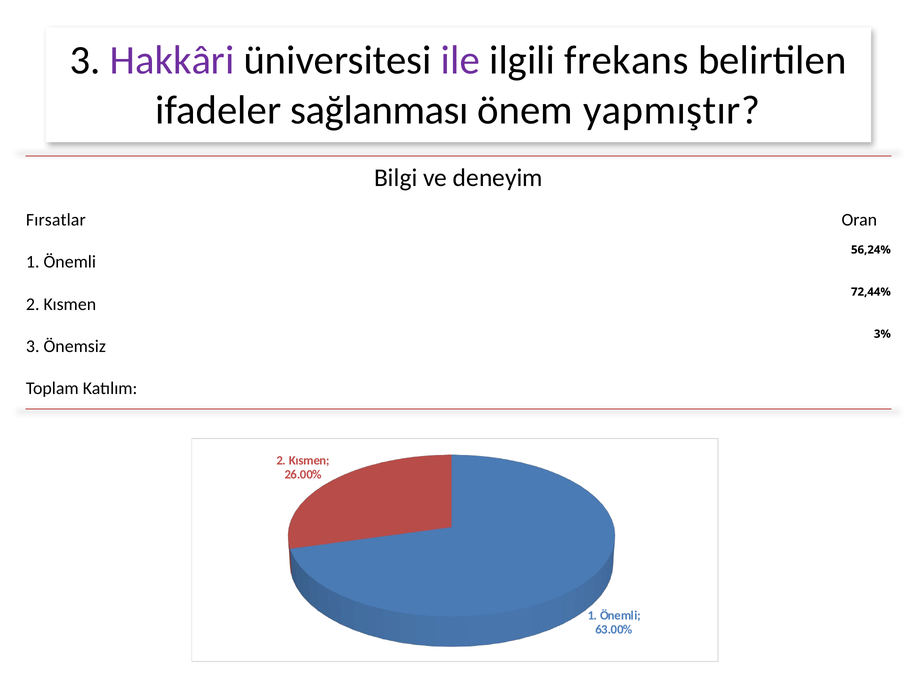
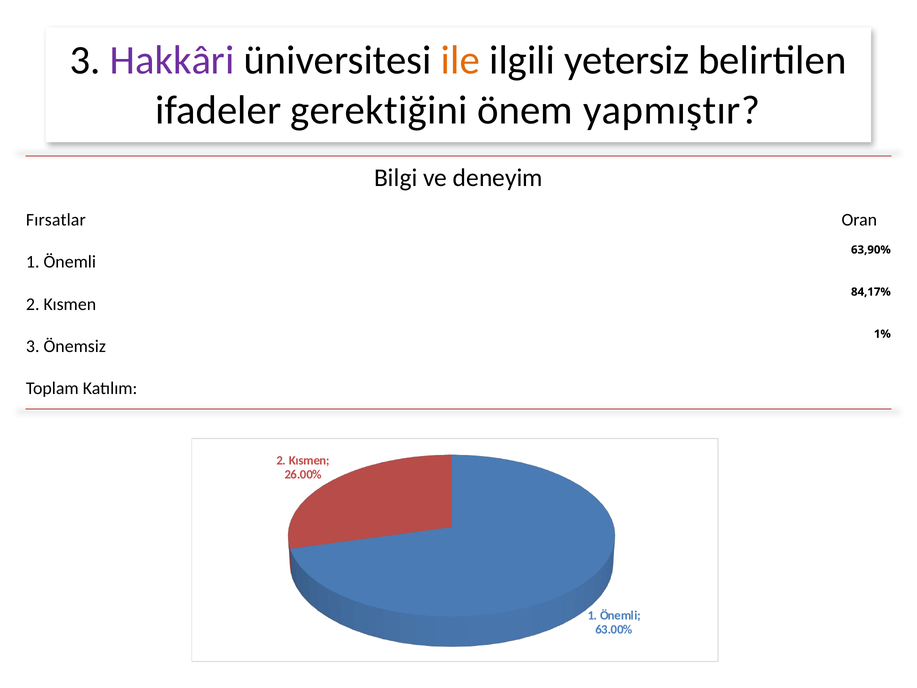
ile colour: purple -> orange
frekans: frekans -> yetersiz
sağlanması: sağlanması -> gerektiğini
56,24%: 56,24% -> 63,90%
72,44%: 72,44% -> 84,17%
3%: 3% -> 1%
